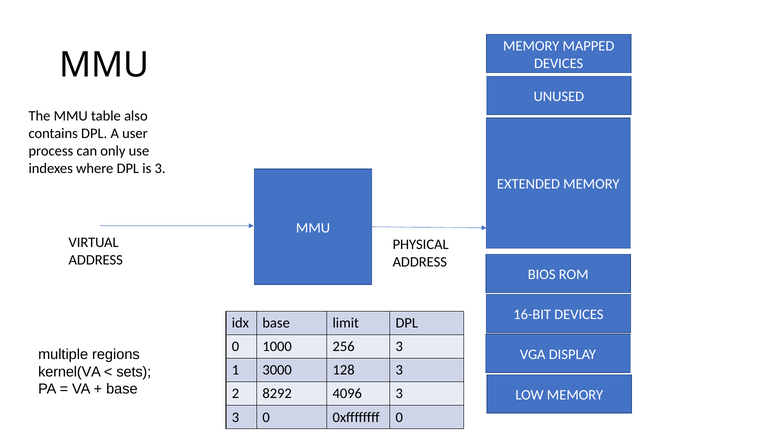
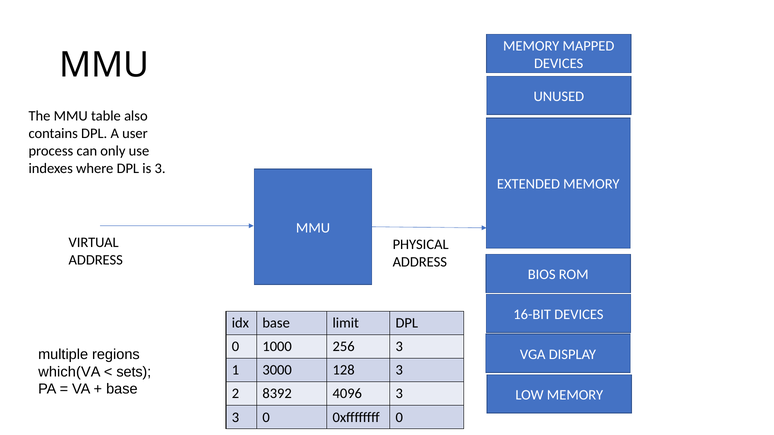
kernel(VA: kernel(VA -> which(VA
8292: 8292 -> 8392
